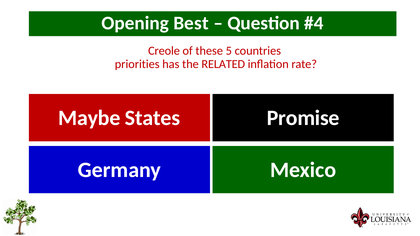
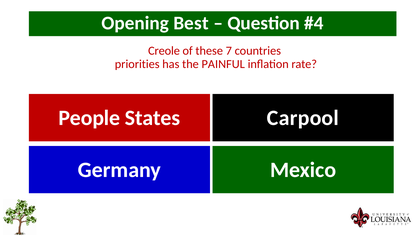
5: 5 -> 7
RELATED: RELATED -> PAINFUL
Maybe: Maybe -> People
Promise: Promise -> Carpool
